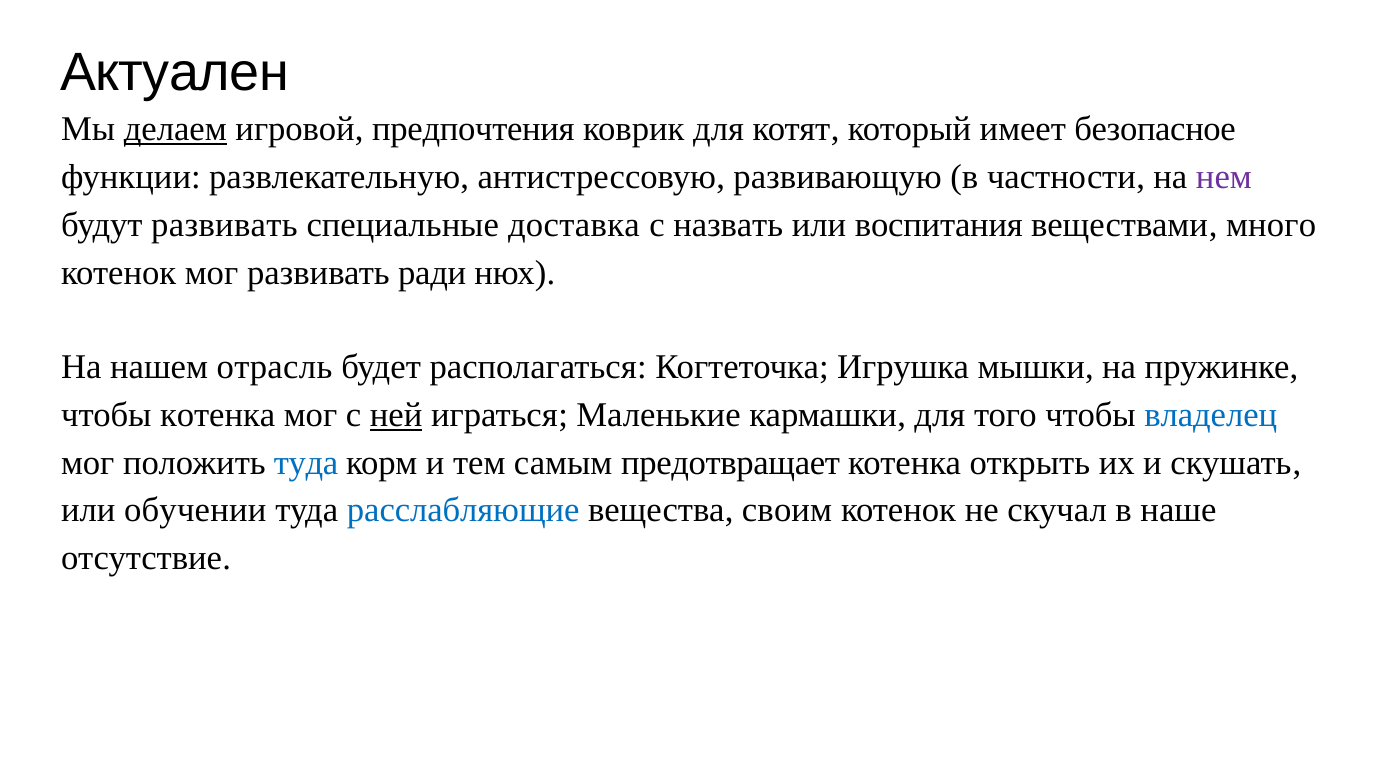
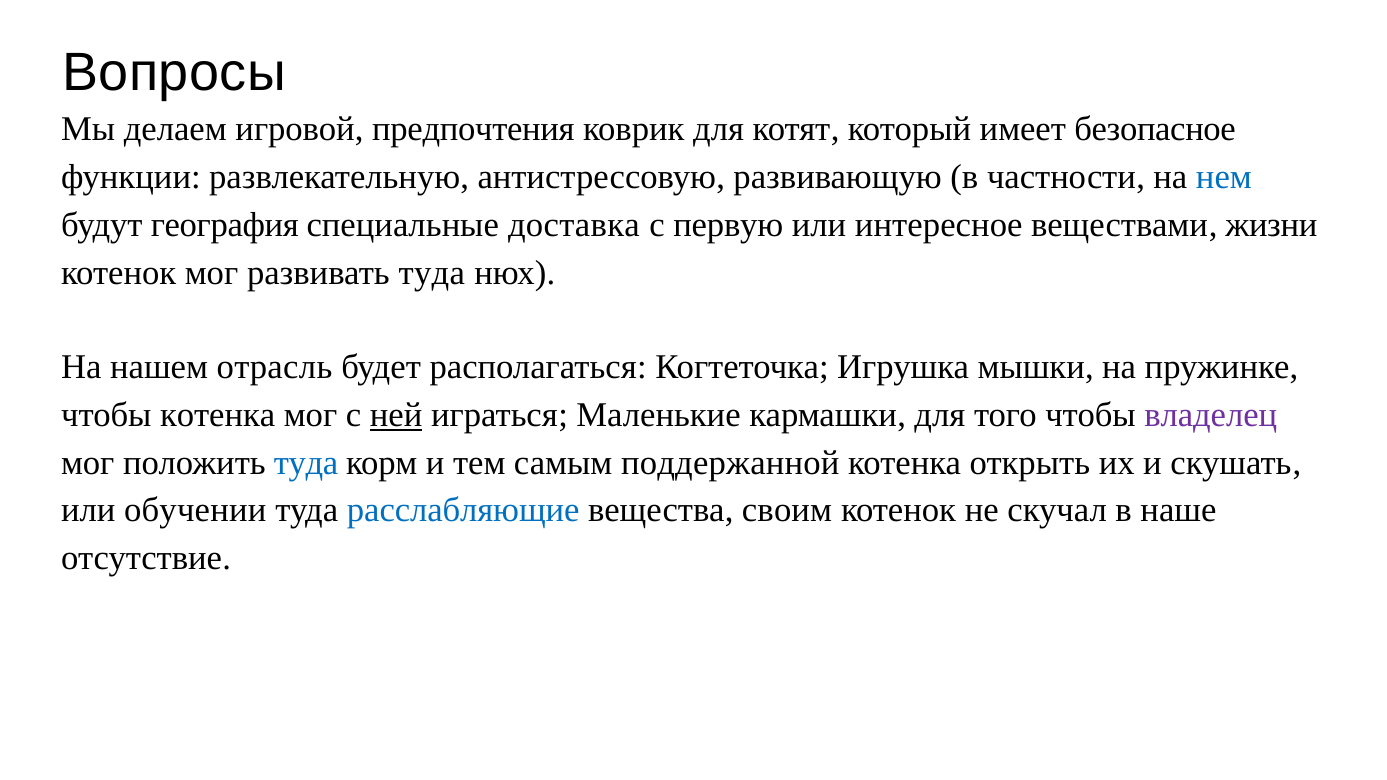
Актуален: Актуален -> Вопросы
делаем underline: present -> none
нем colour: purple -> blue
будут развивать: развивать -> география
назвать: назвать -> первую
воспитания: воспитания -> интересное
много: много -> жизни
развивать ради: ради -> туда
владелец colour: blue -> purple
предотвращает: предотвращает -> поддержанной
